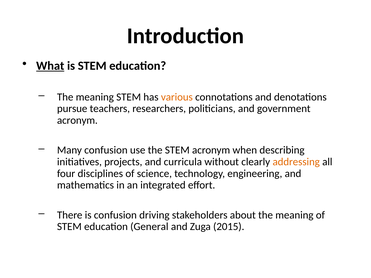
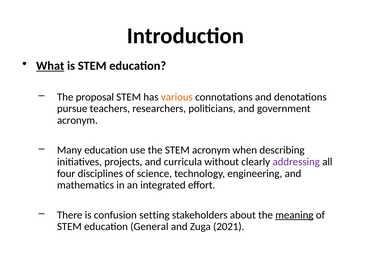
meaning at (95, 97): meaning -> proposal
Many confusion: confusion -> education
addressing colour: orange -> purple
driving: driving -> setting
meaning at (294, 215) underline: none -> present
2015: 2015 -> 2021
